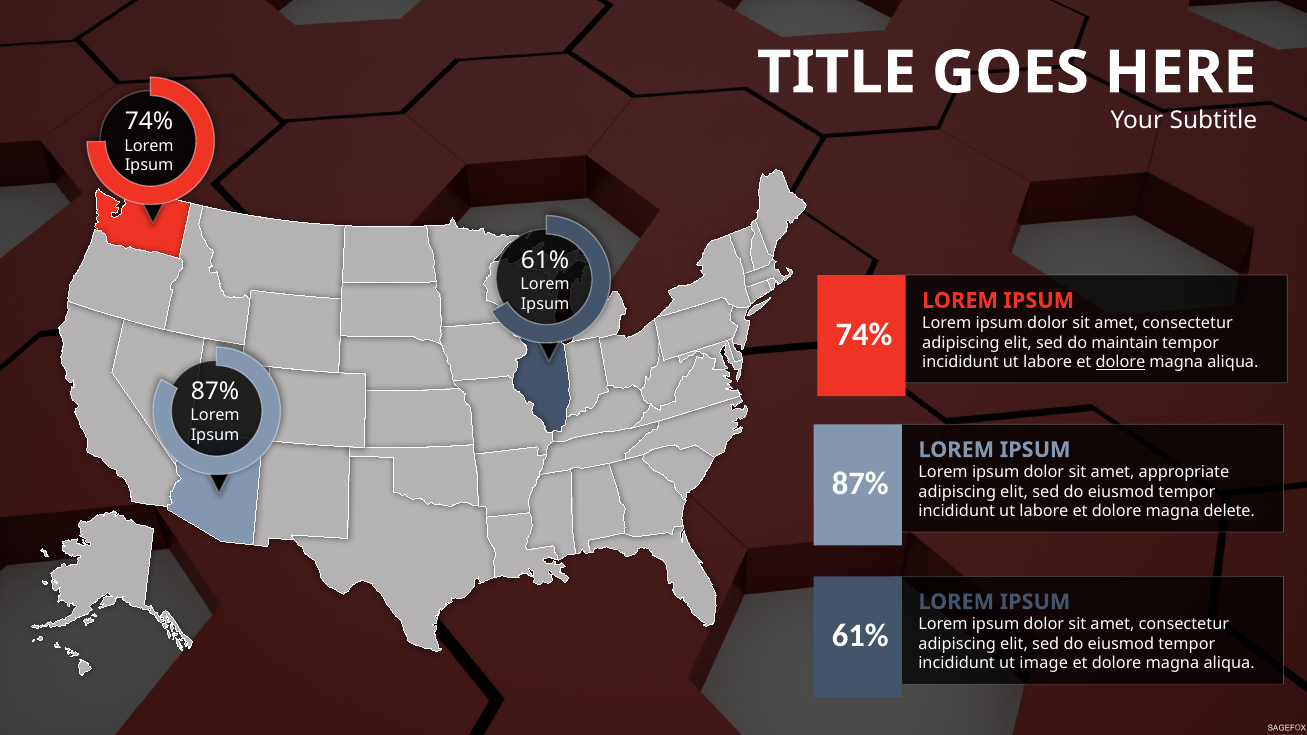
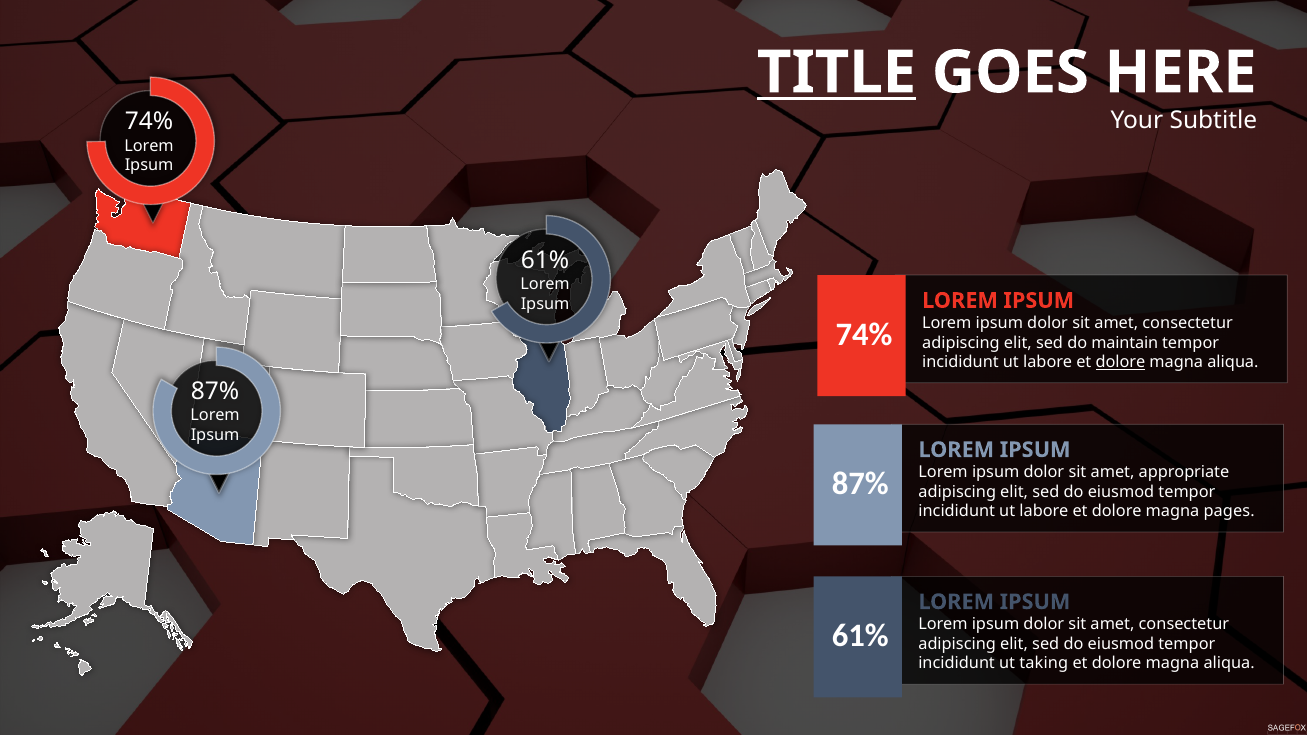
TITLE underline: none -> present
delete: delete -> pages
image: image -> taking
